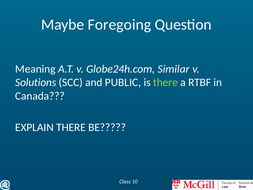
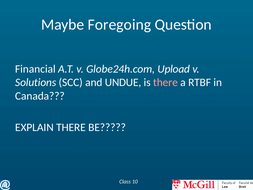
Meaning: Meaning -> Financial
Similar: Similar -> Upload
PUBLIC: PUBLIC -> UNDUE
there at (165, 82) colour: light green -> pink
